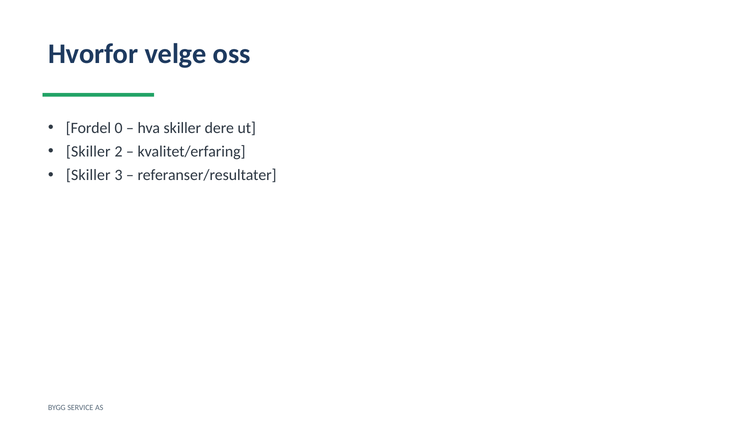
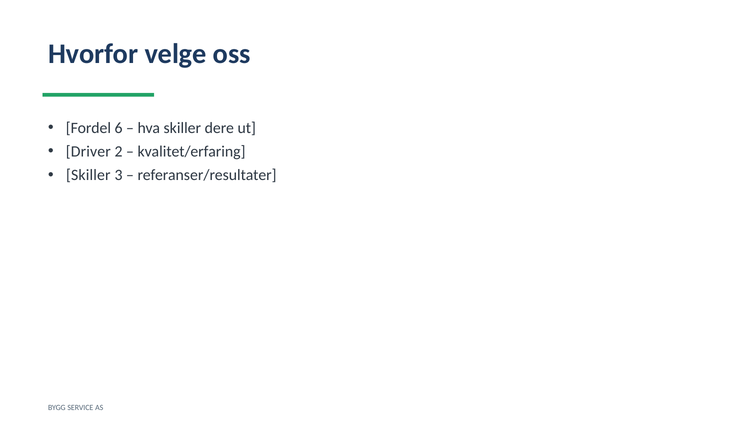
0: 0 -> 6
Skiller at (88, 152): Skiller -> Driver
